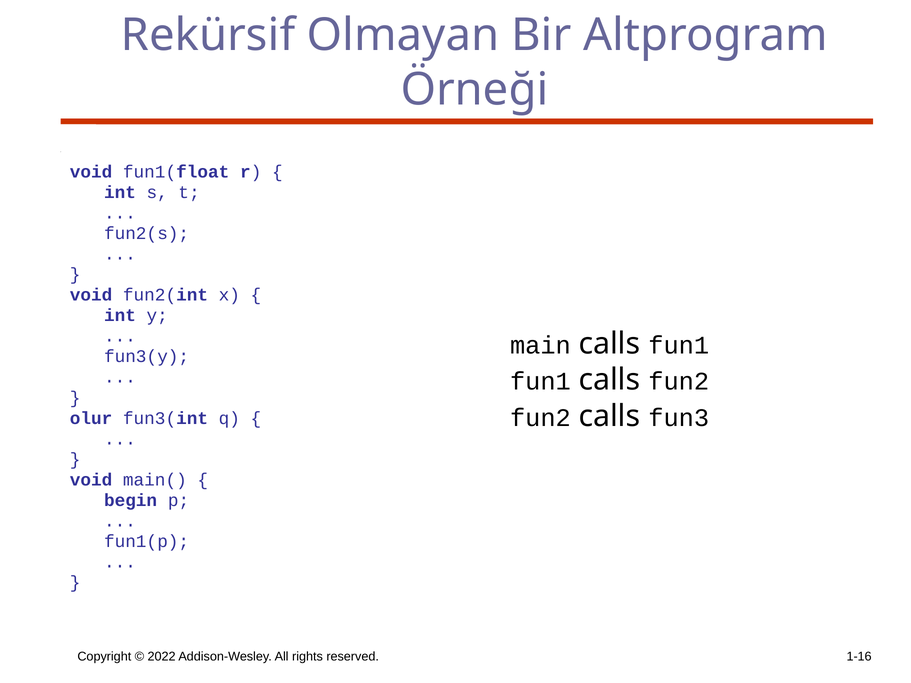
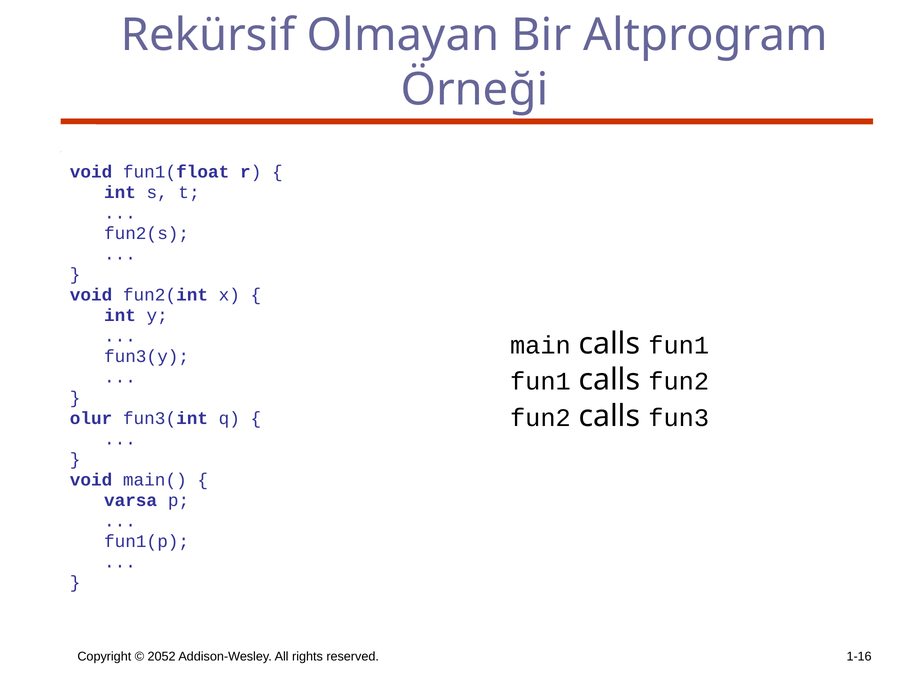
begin: begin -> varsa
2022: 2022 -> 2052
